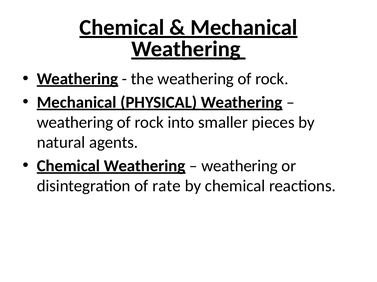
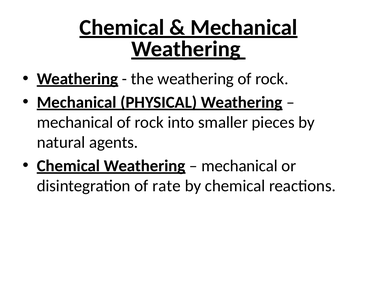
weathering at (75, 123): weathering -> mechanical
weathering at (240, 166): weathering -> mechanical
